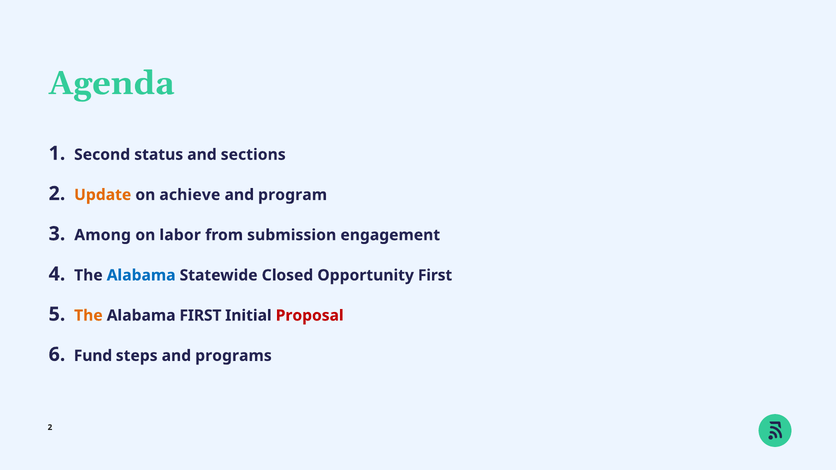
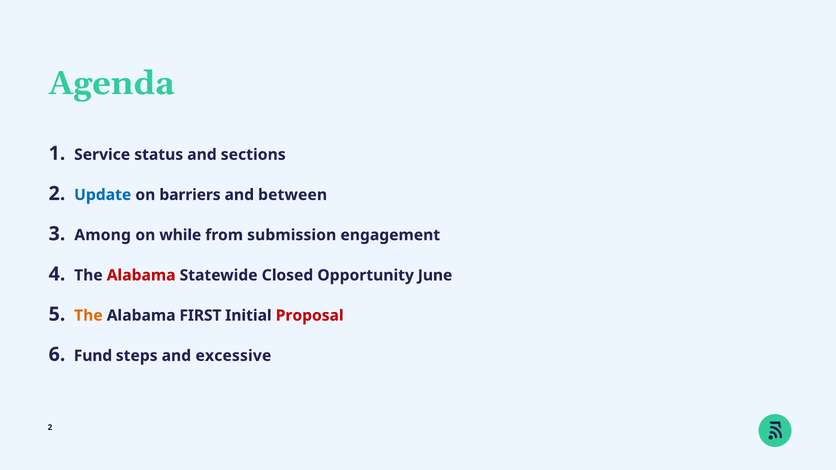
Second: Second -> Service
Update colour: orange -> blue
achieve: achieve -> barriers
program: program -> between
labor: labor -> while
Alabama at (141, 275) colour: blue -> red
Opportunity First: First -> June
programs: programs -> excessive
